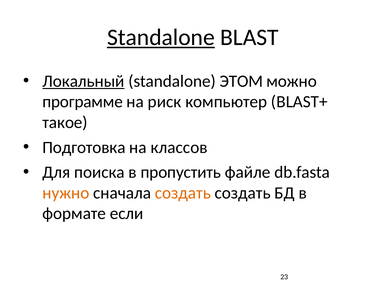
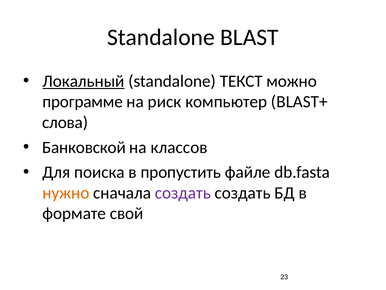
Standalone at (161, 37) underline: present -> none
ЭТОМ: ЭТОМ -> ТЕКСТ
такое: такое -> слова
Подготовка: Подготовка -> Банковской
создать at (183, 193) colour: orange -> purple
если: если -> свой
